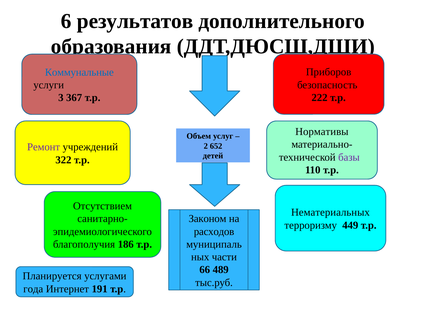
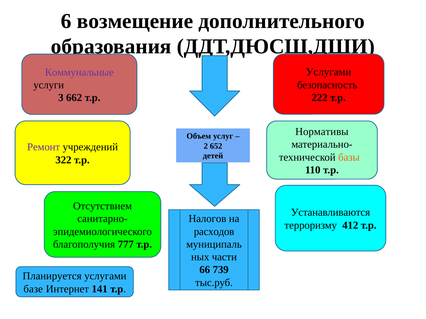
результатов: результатов -> возмещение
Приборов at (329, 72): Приборов -> Услугами
Коммунальные colour: blue -> purple
367: 367 -> 662
базы colour: purple -> orange
Нематериальных: Нематериальных -> Устанавливаются
Законом: Законом -> Налогов
449: 449 -> 412
186: 186 -> 777
489: 489 -> 739
года: года -> базе
191: 191 -> 141
